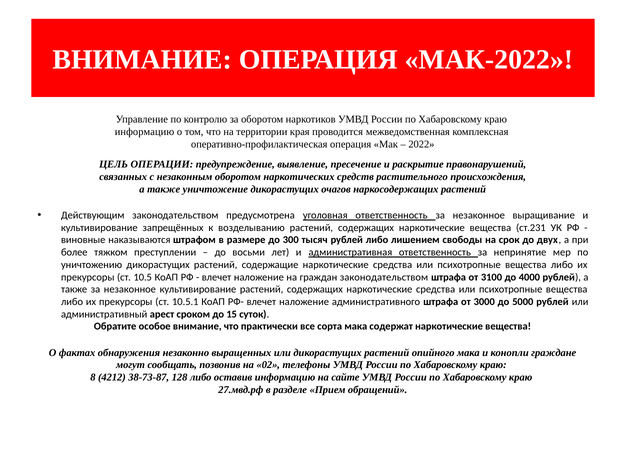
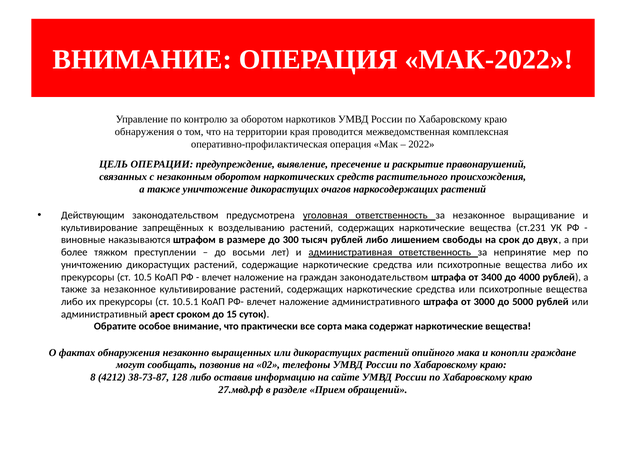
информацию at (144, 132): информацию -> обнаружения
3100: 3100 -> 3400
